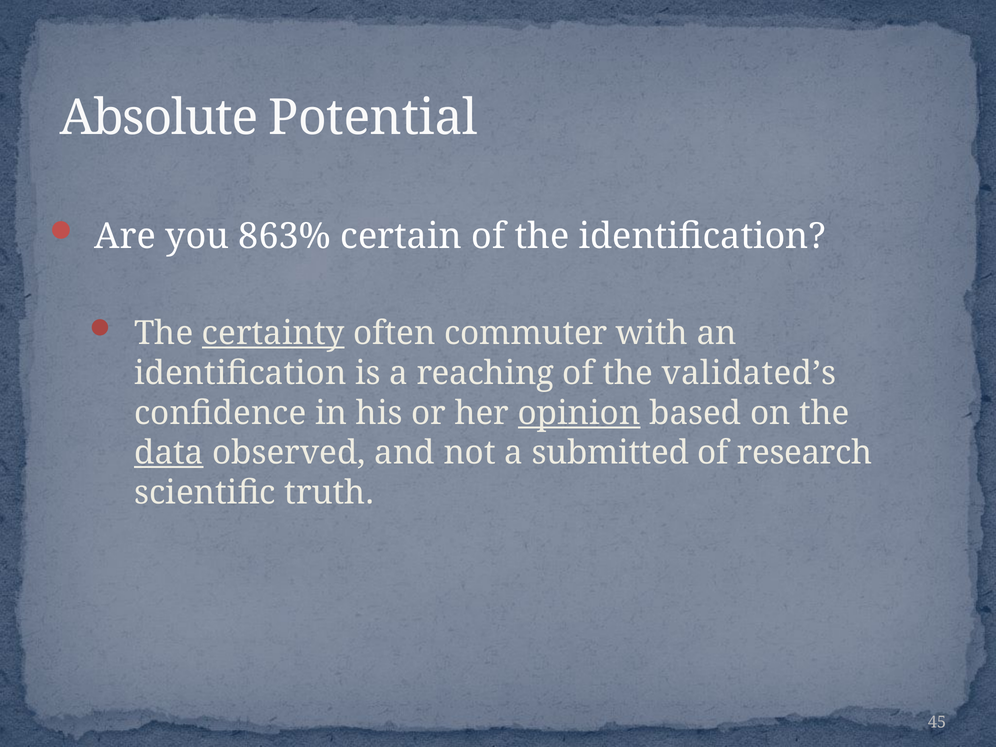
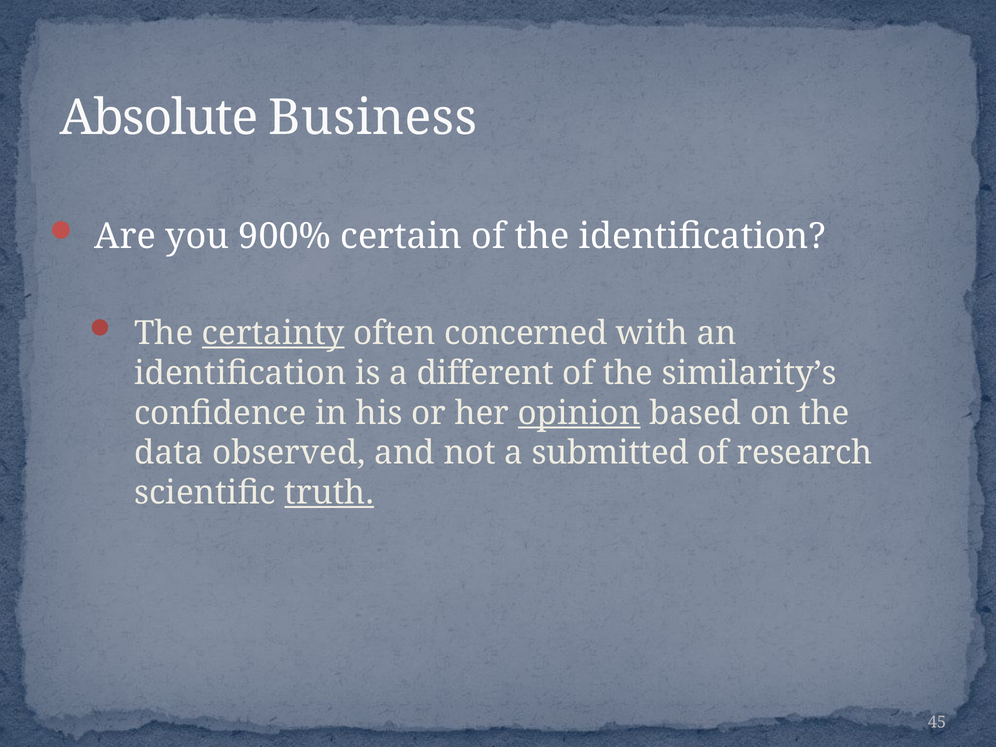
Potential: Potential -> Business
863%: 863% -> 900%
commuter: commuter -> concerned
reaching: reaching -> different
validated’s: validated’s -> similarity’s
data underline: present -> none
truth underline: none -> present
